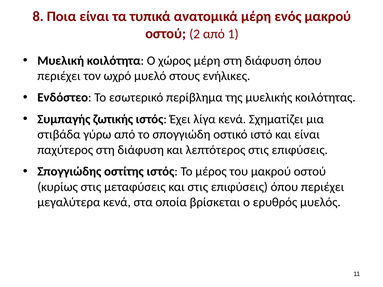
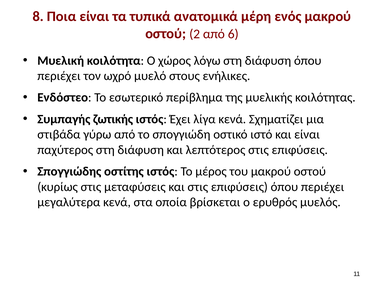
1: 1 -> 6
χώρος μέρη: μέρη -> λόγω
